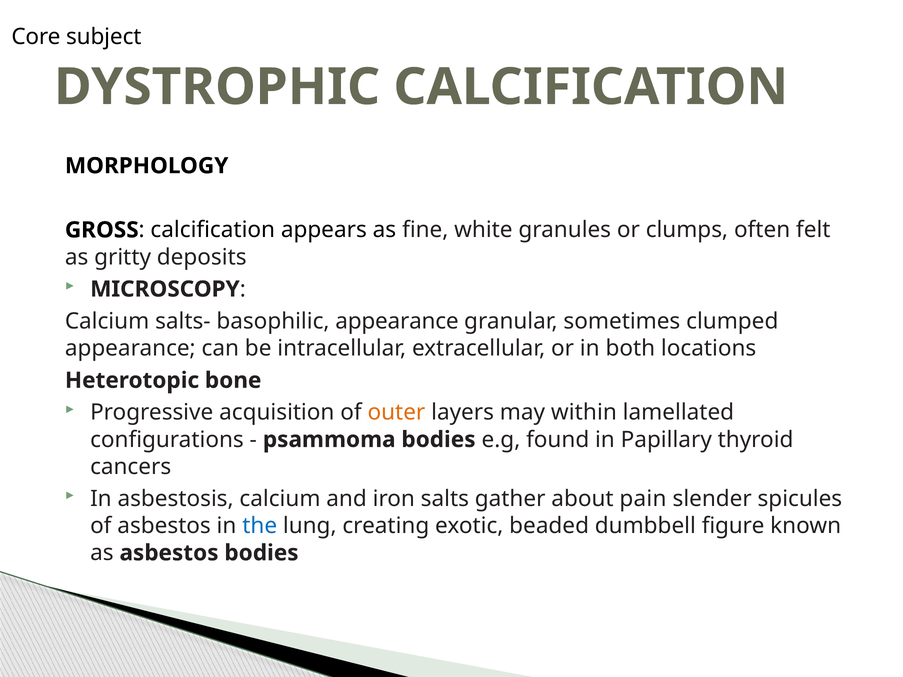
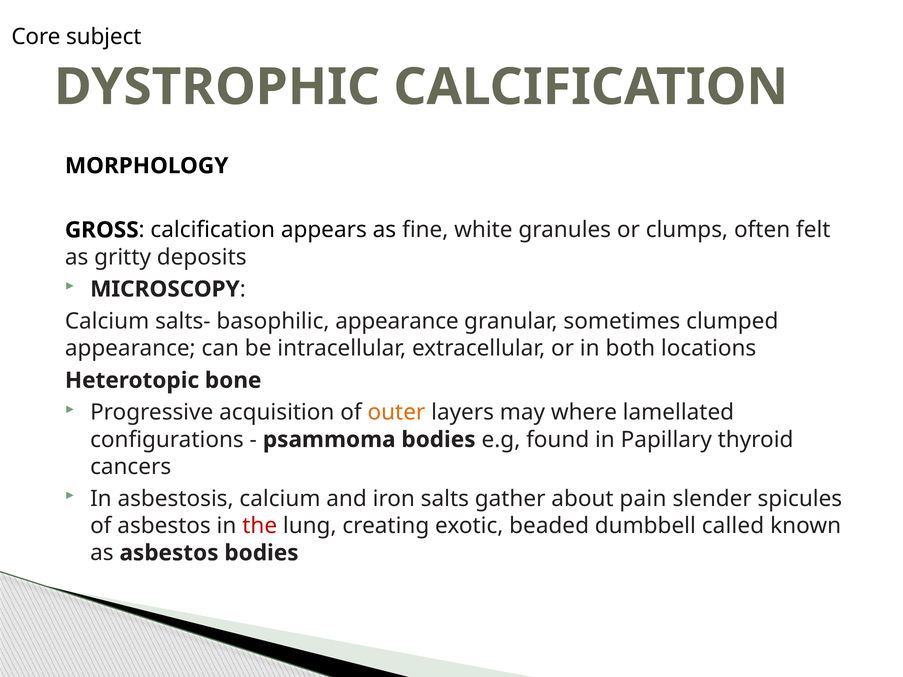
within: within -> where
the colour: blue -> red
figure: figure -> called
